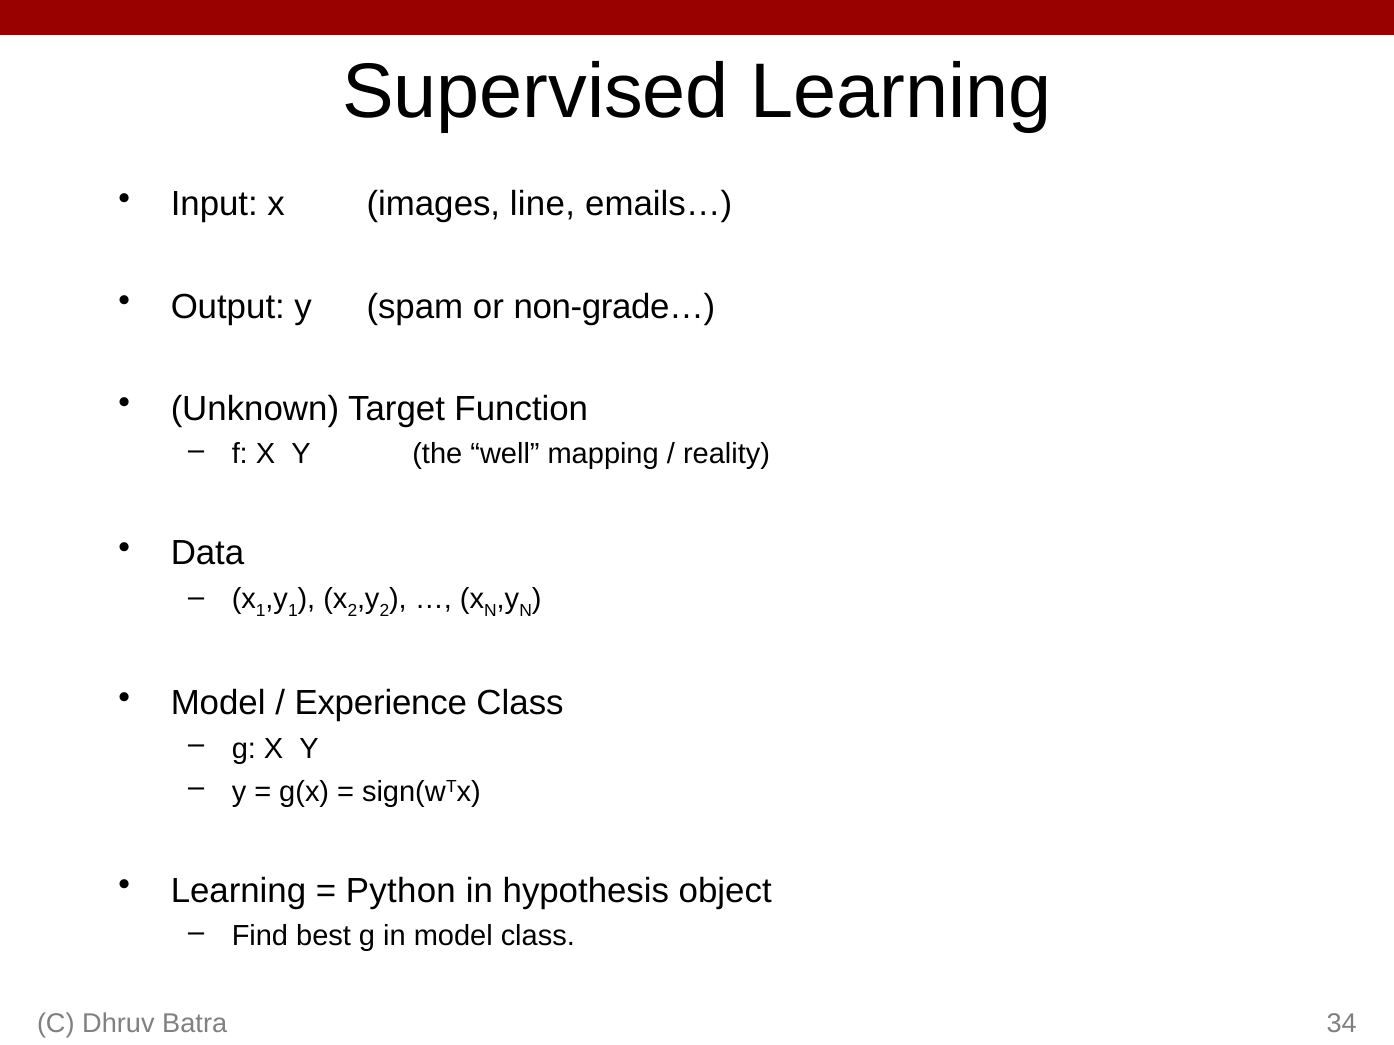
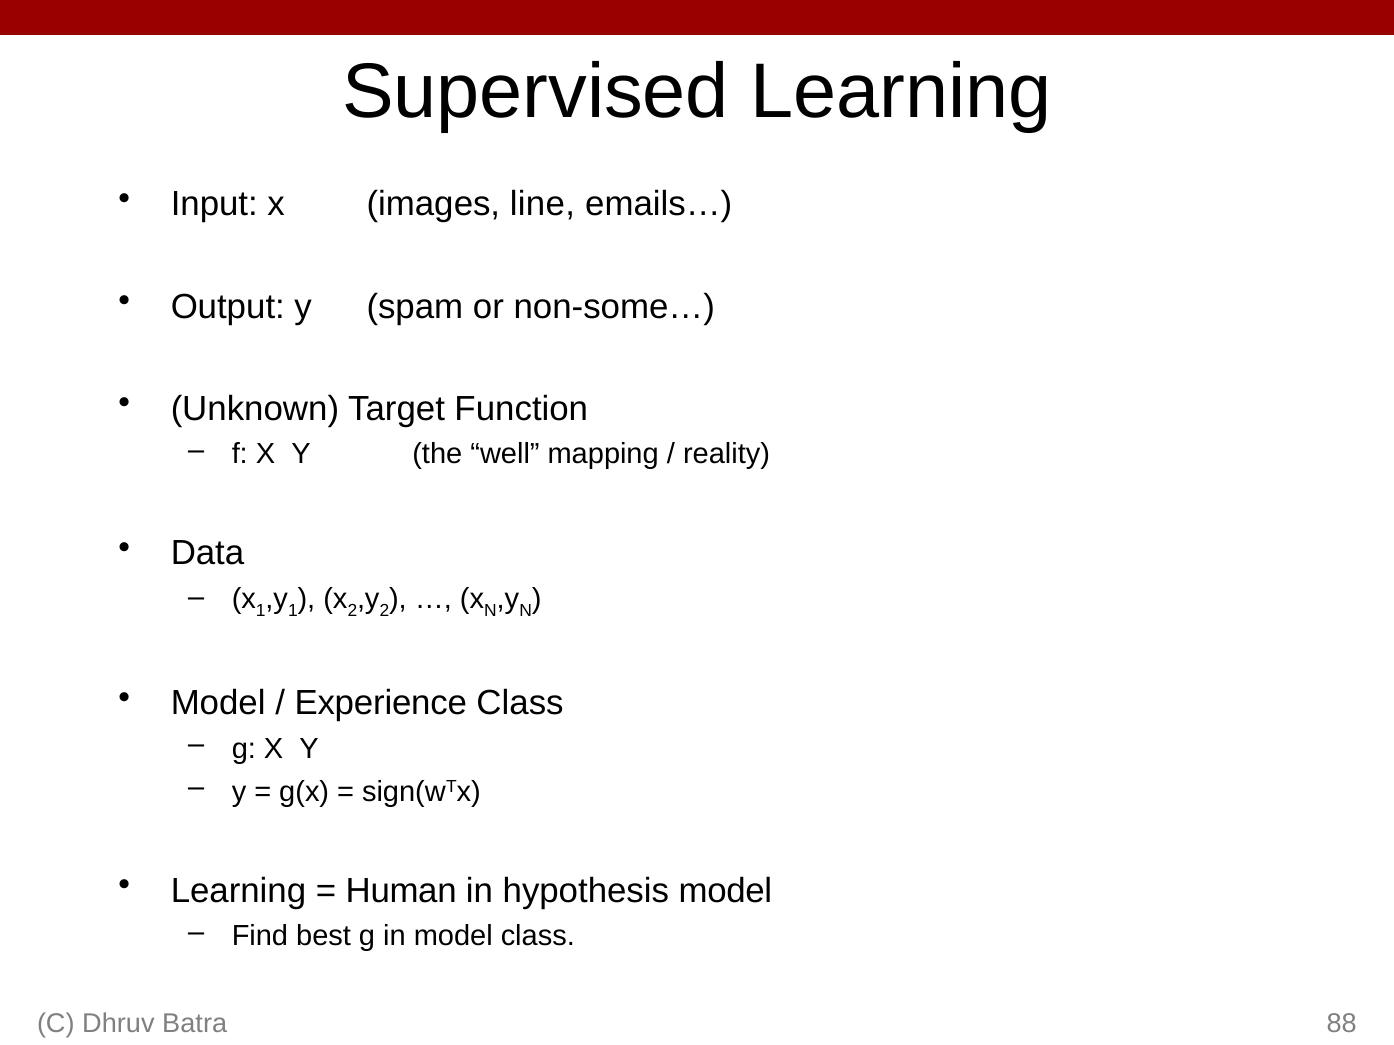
non-grade…: non-grade… -> non-some…
Python: Python -> Human
hypothesis object: object -> model
34: 34 -> 88
